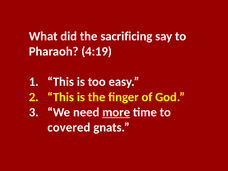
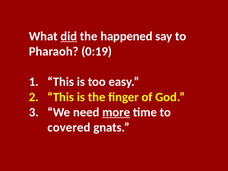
did underline: none -> present
sacrificing: sacrificing -> happened
4:19: 4:19 -> 0:19
